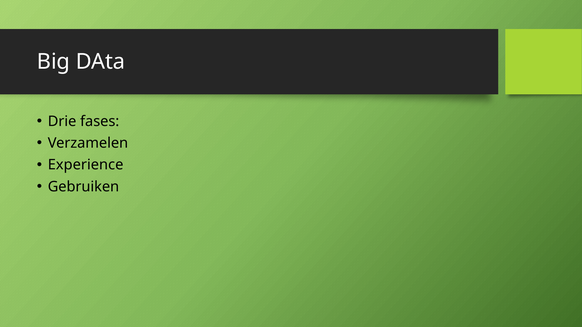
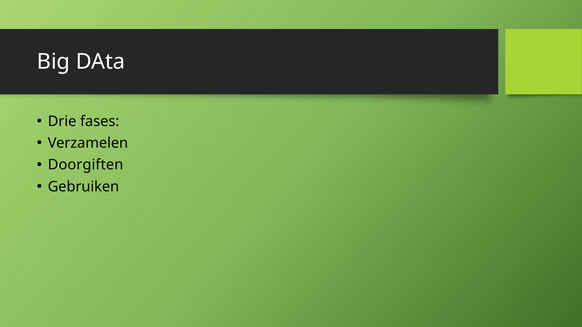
Experience: Experience -> Doorgiften
